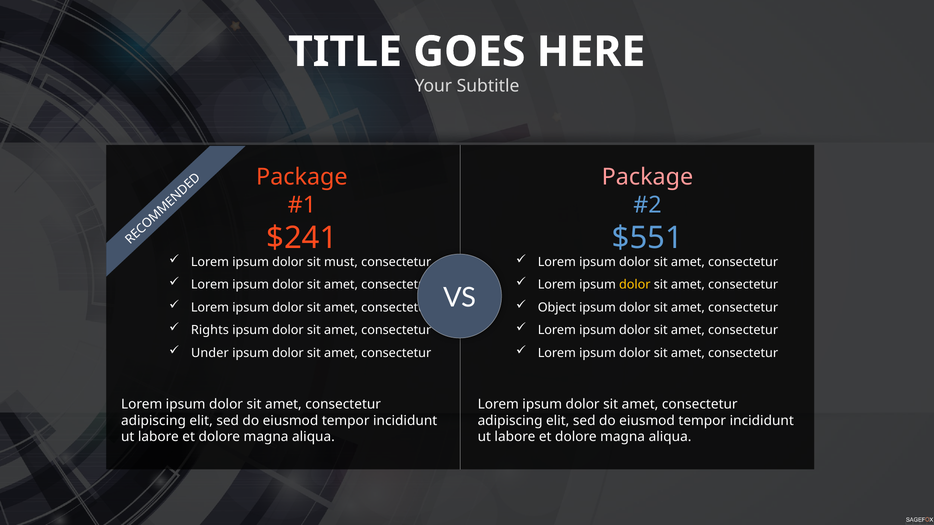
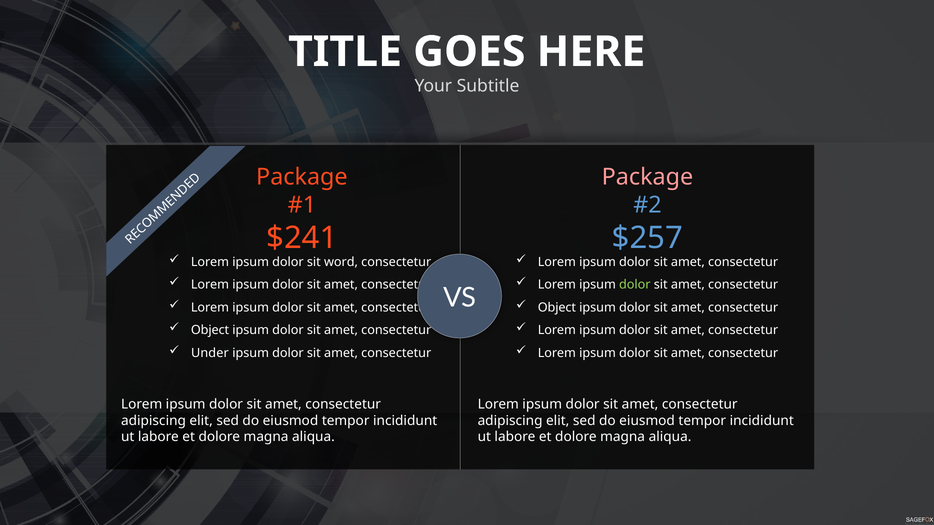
$551: $551 -> $257
must: must -> word
dolor at (635, 285) colour: yellow -> light green
Rights at (210, 331): Rights -> Object
